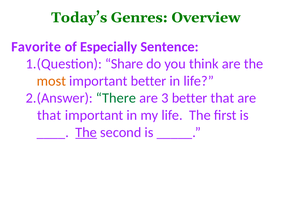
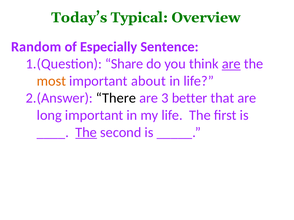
Genres: Genres -> Typical
Favorite: Favorite -> Random
are at (231, 64) underline: none -> present
important better: better -> about
There colour: green -> black
that at (49, 115): that -> long
